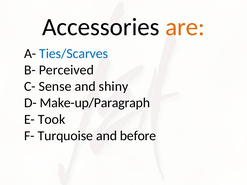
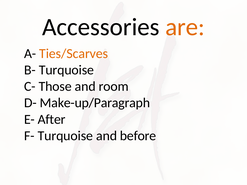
Ties/Scarves colour: blue -> orange
B- Perceived: Perceived -> Turquoise
Sense: Sense -> Those
shiny: shiny -> room
Took: Took -> After
